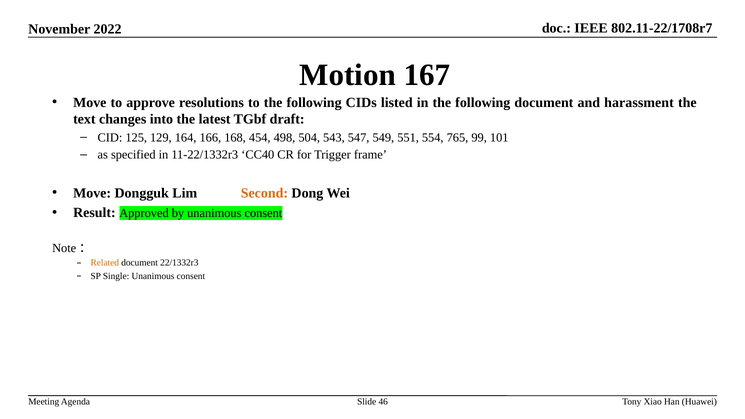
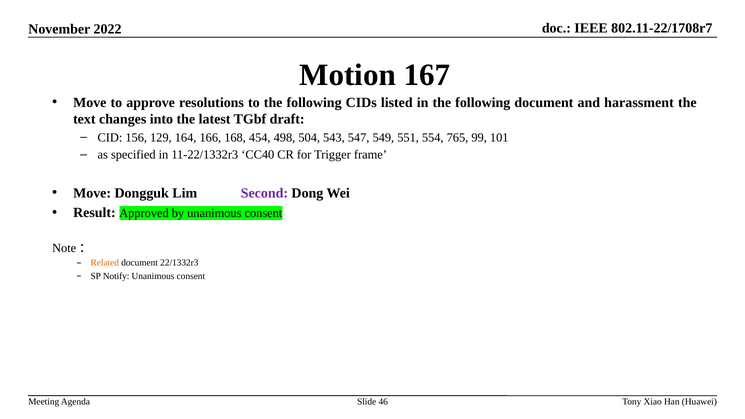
125: 125 -> 156
Second colour: orange -> purple
Single: Single -> Notify
